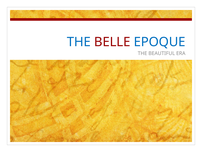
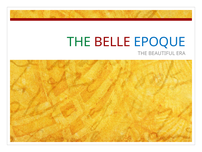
THE at (79, 42) colour: blue -> green
